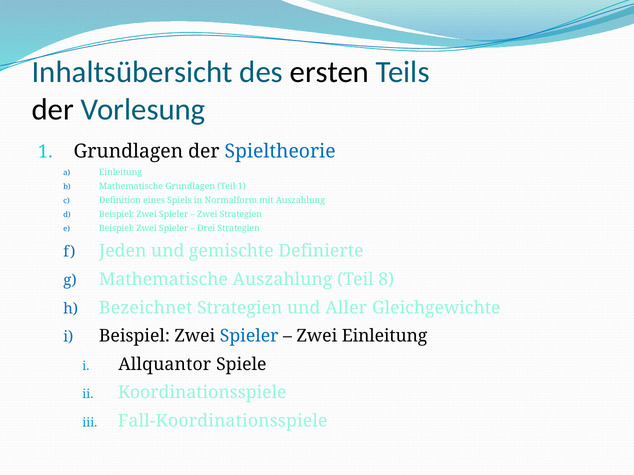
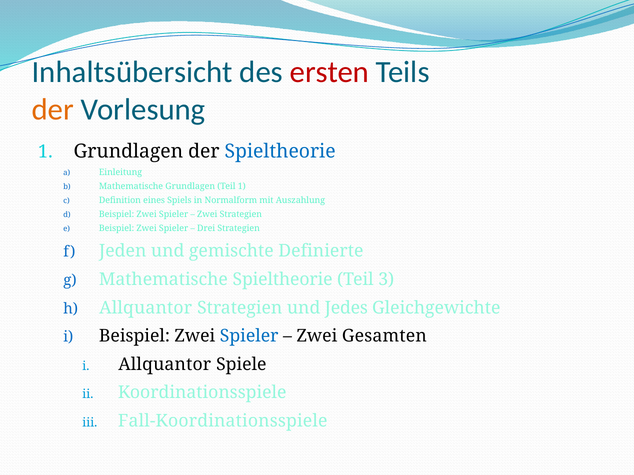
ersten colour: black -> red
der at (53, 110) colour: black -> orange
Mathematische Auszahlung: Auszahlung -> Spieltheorie
8: 8 -> 3
Bezeichnet at (146, 308): Bezeichnet -> Allquantor
Aller: Aller -> Jedes
Zwei Einleitung: Einleitung -> Gesamten
